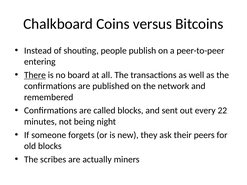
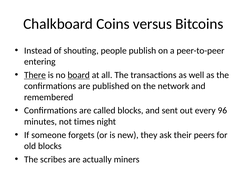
board underline: none -> present
22: 22 -> 96
being: being -> times
